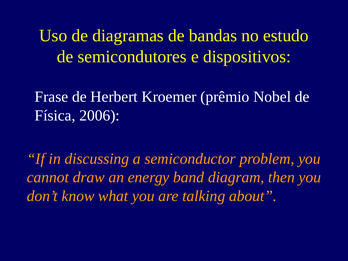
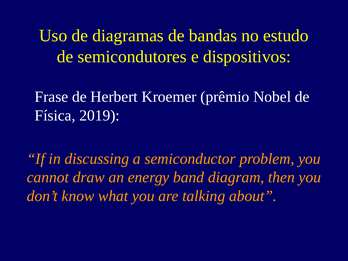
2006: 2006 -> 2019
